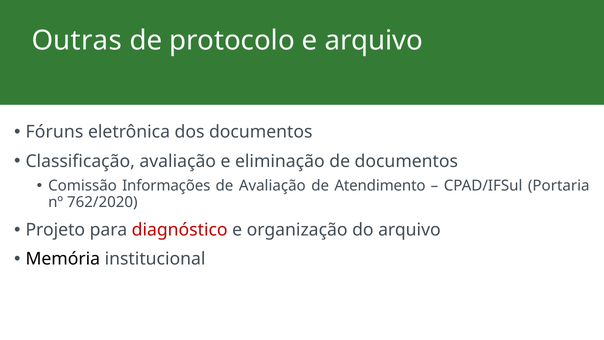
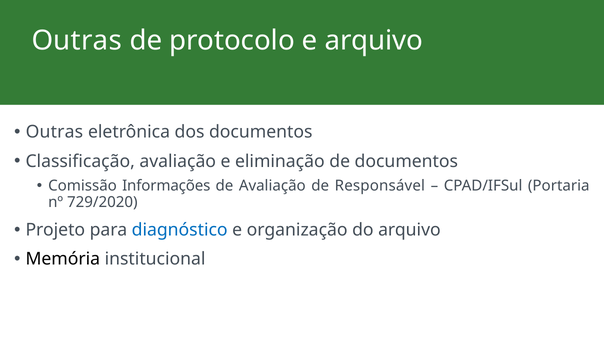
Fóruns at (54, 132): Fóruns -> Outras
Atendimento: Atendimento -> Responsável
762/2020: 762/2020 -> 729/2020
diagnóstico colour: red -> blue
